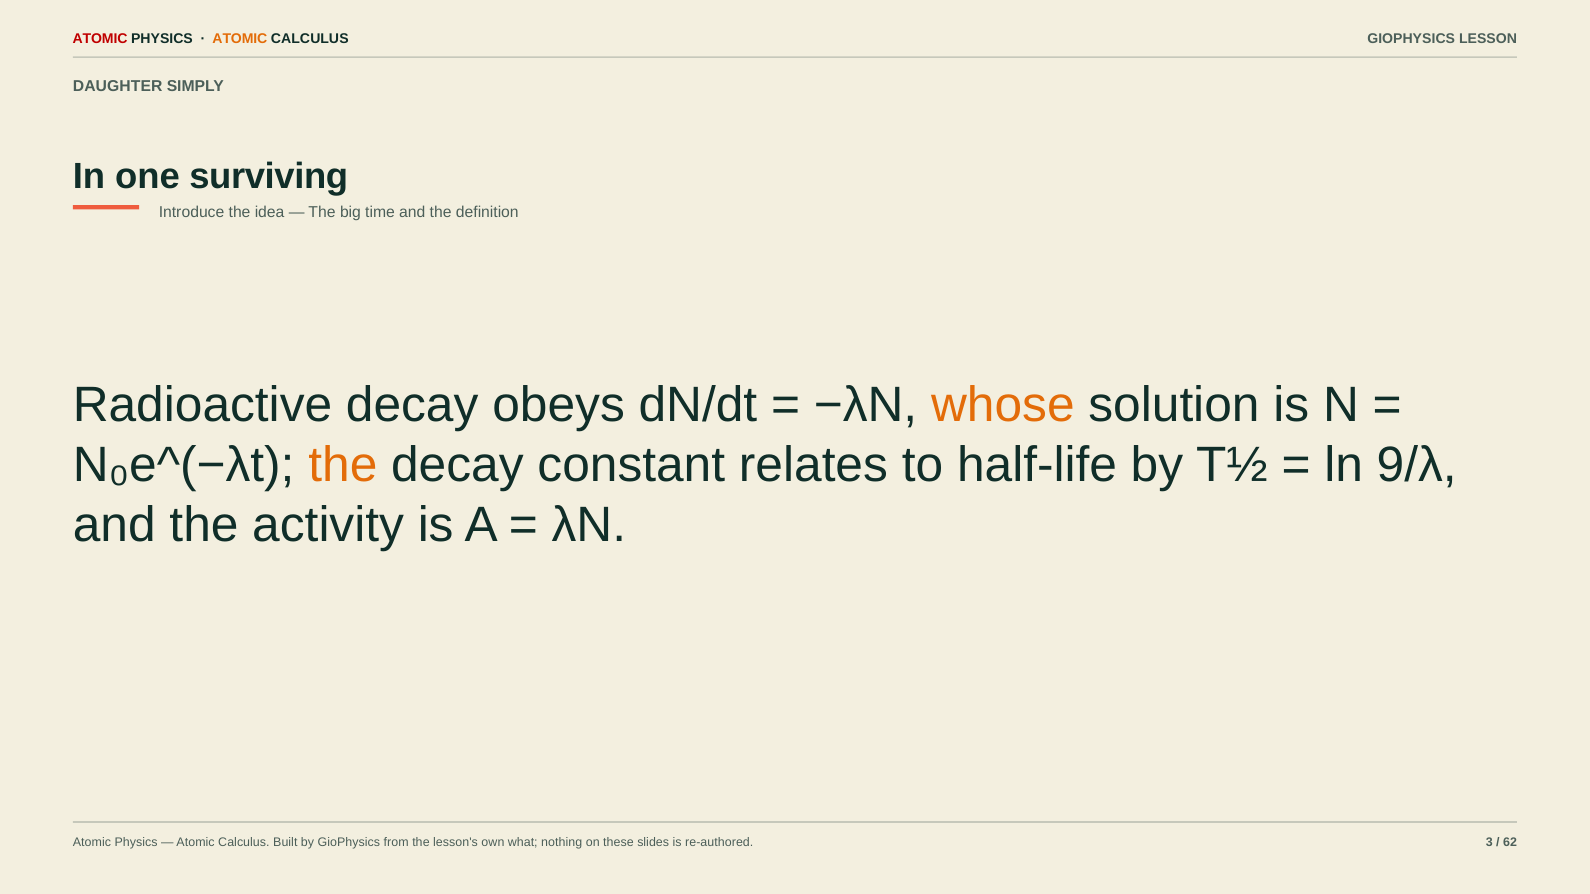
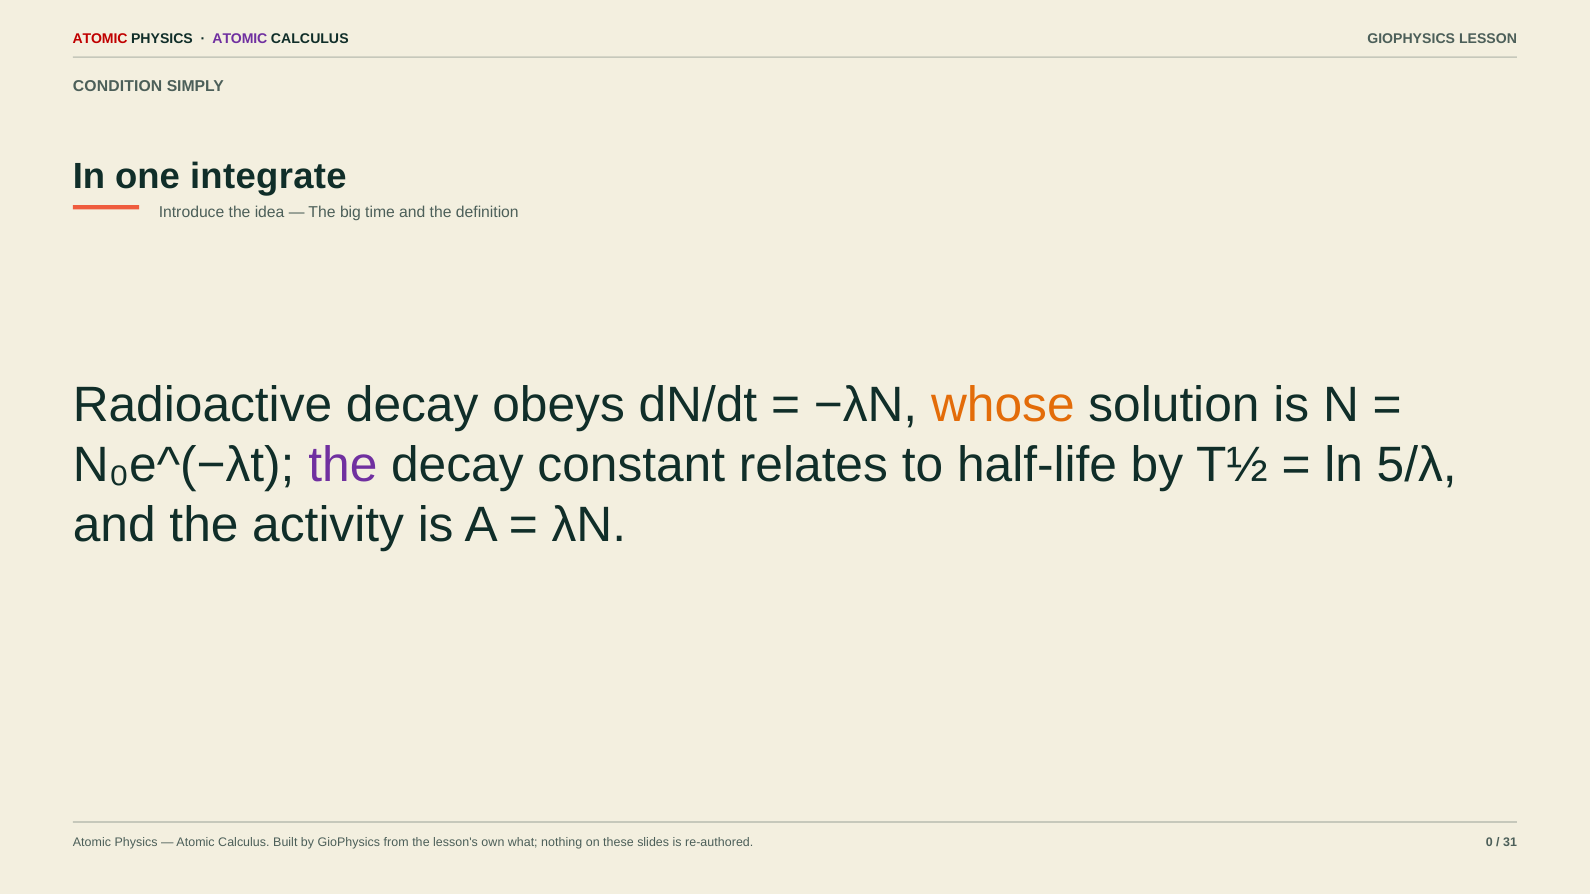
ATOMIC at (240, 39) colour: orange -> purple
DAUGHTER: DAUGHTER -> CONDITION
surviving: surviving -> integrate
the at (343, 465) colour: orange -> purple
9/λ: 9/λ -> 5/λ
3: 3 -> 0
62: 62 -> 31
